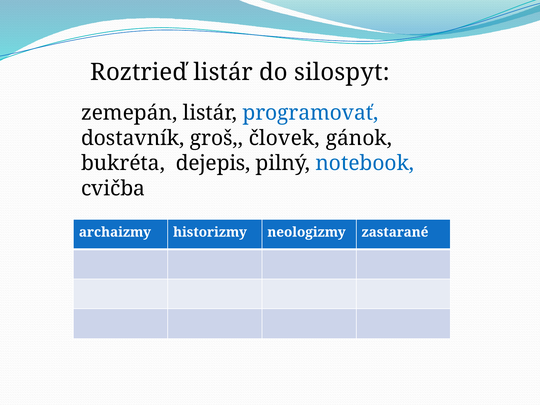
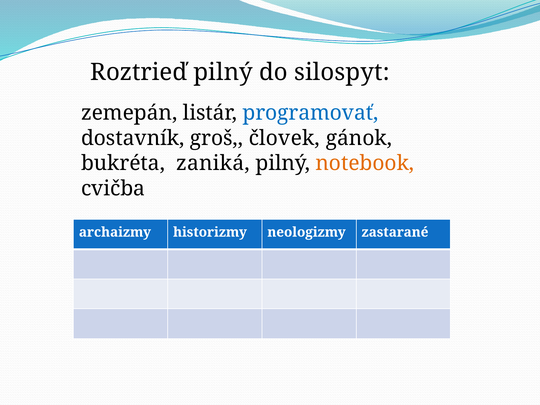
Roztrieď listár: listár -> pilný
dejepis: dejepis -> zaniká
notebook colour: blue -> orange
